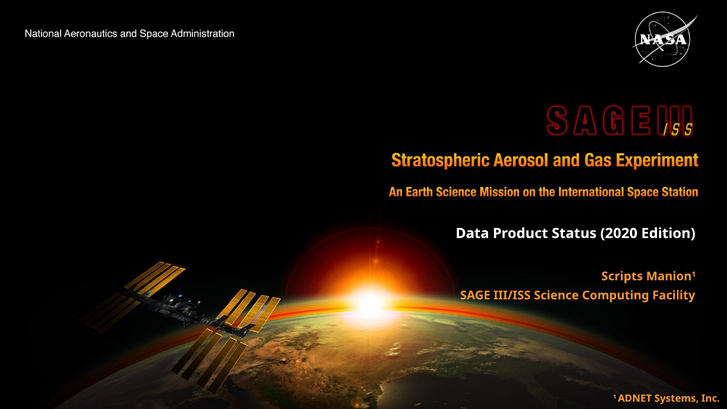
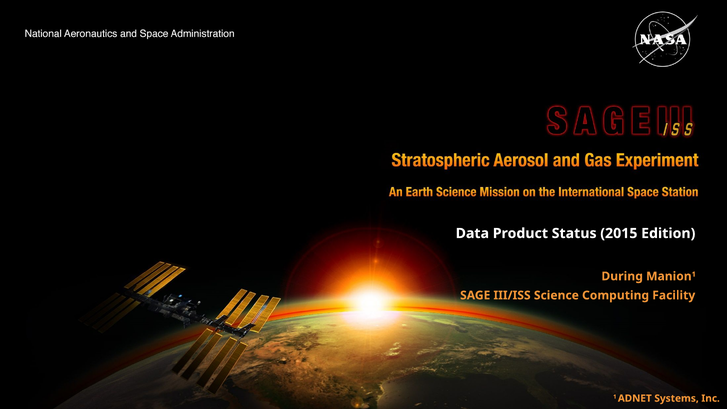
2020: 2020 -> 2015
Scripts: Scripts -> During
